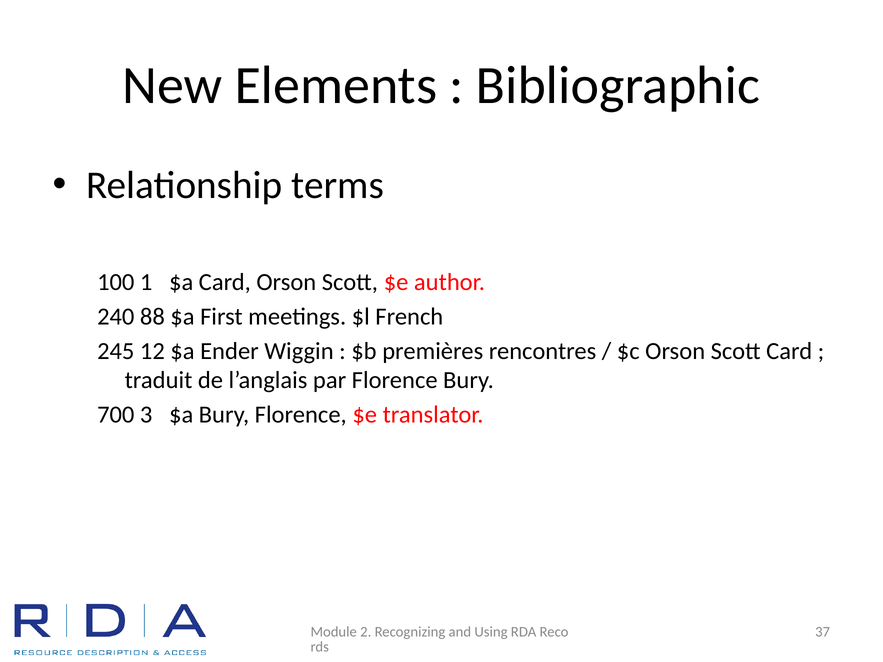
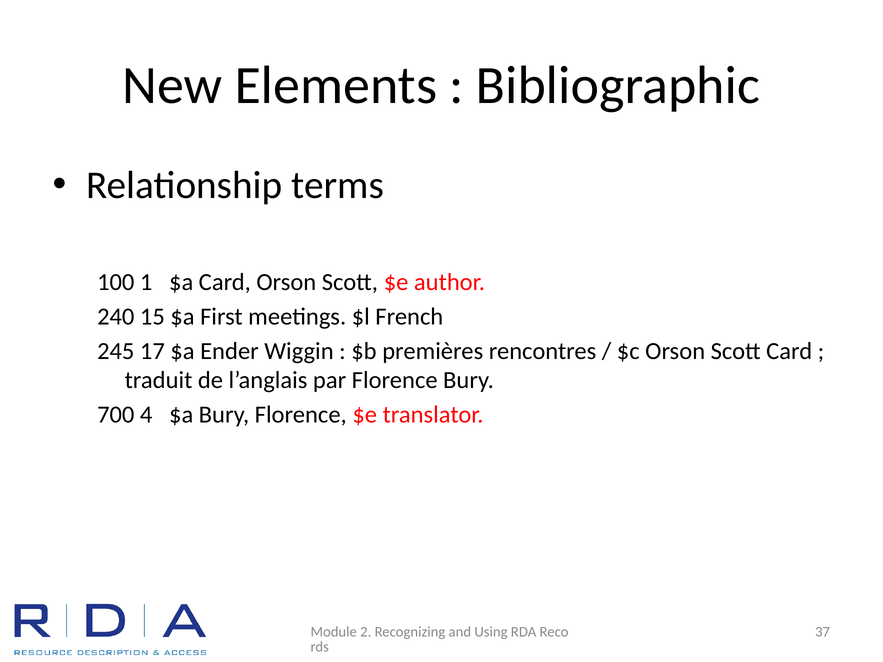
88: 88 -> 15
12: 12 -> 17
3: 3 -> 4
